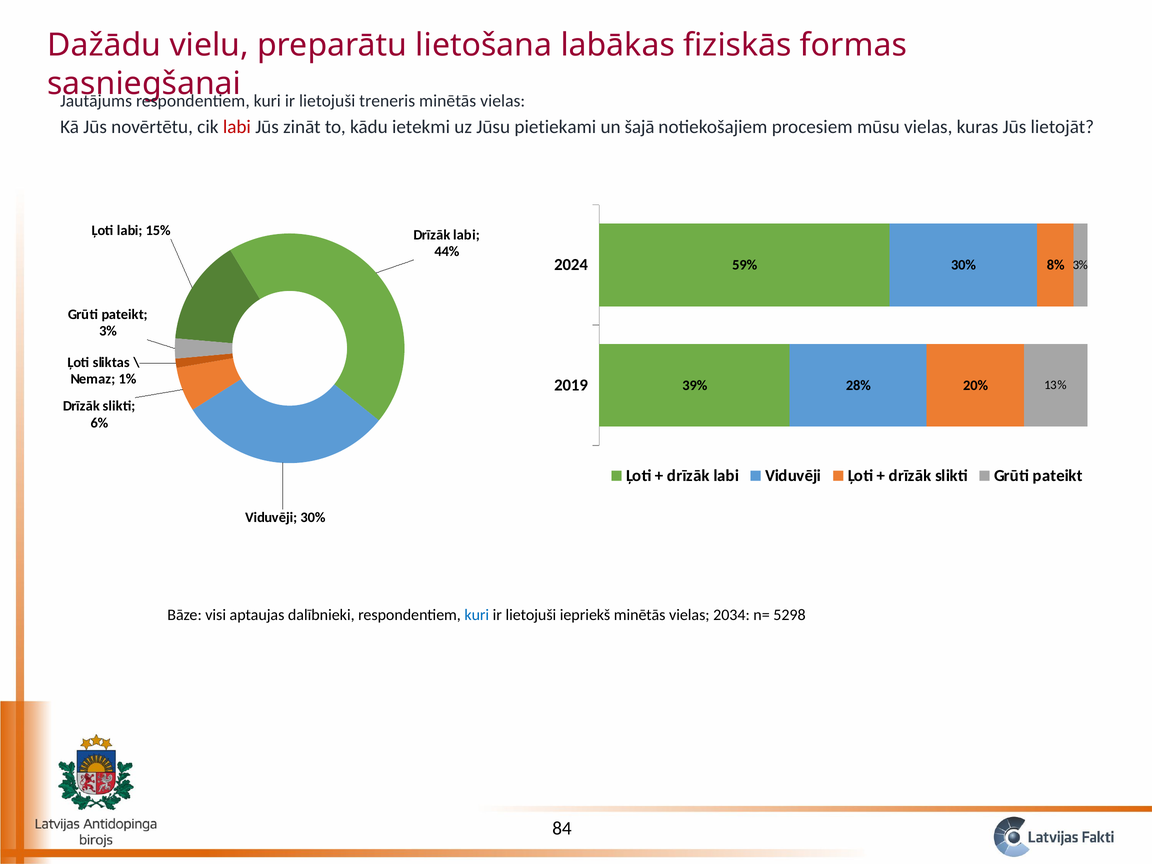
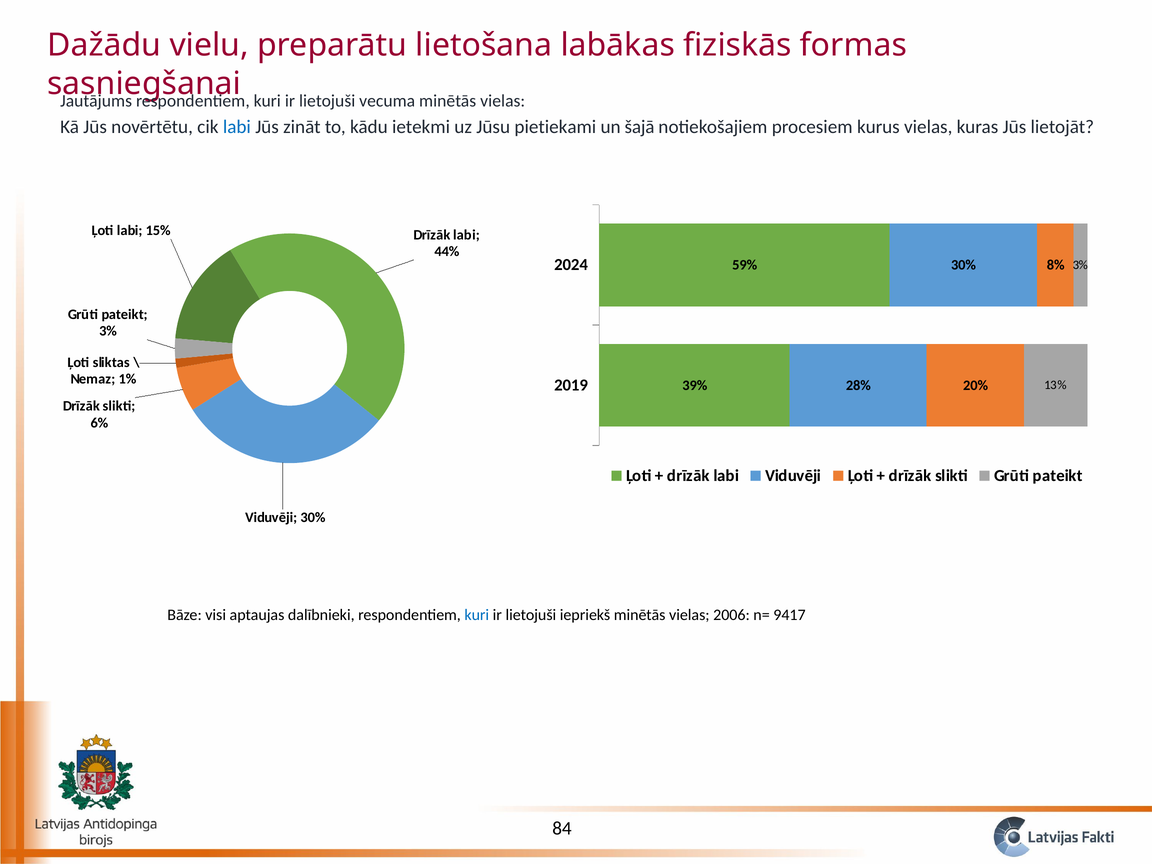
treneris: treneris -> vecuma
labi at (237, 127) colour: red -> blue
mūsu: mūsu -> kurus
2034: 2034 -> 2006
5298: 5298 -> 9417
